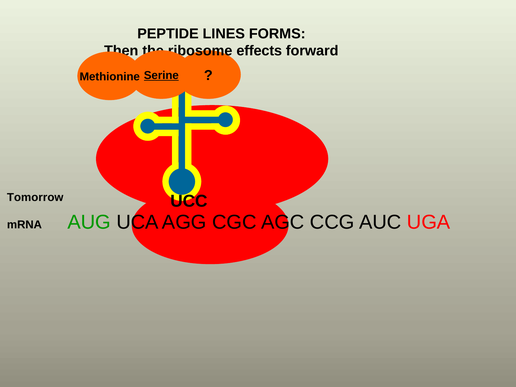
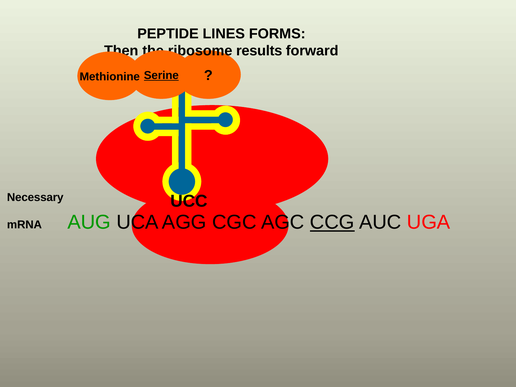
effects: effects -> results
Tomorrow: Tomorrow -> Necessary
CCG underline: none -> present
